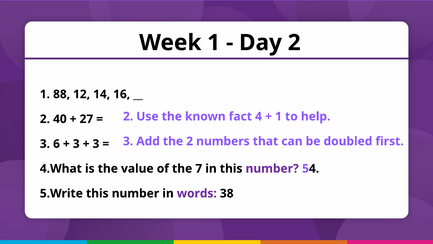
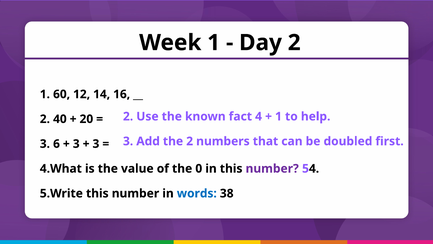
88: 88 -> 60
27: 27 -> 20
7: 7 -> 0
words colour: purple -> blue
